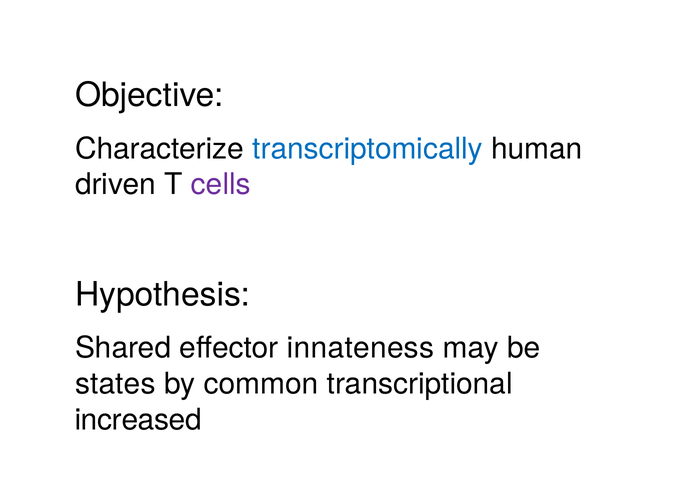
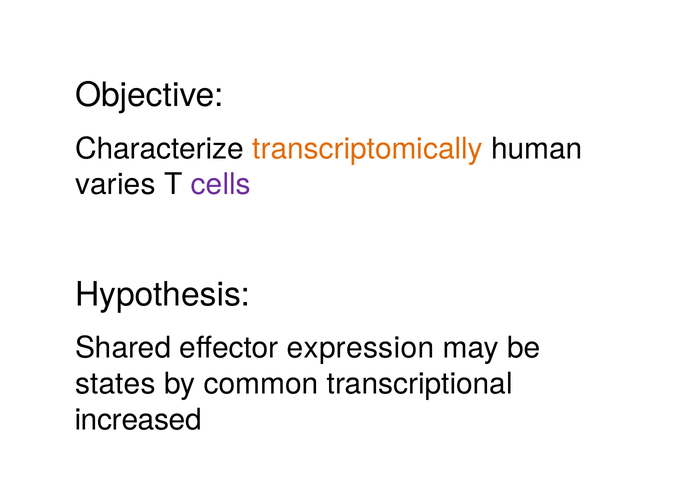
transcriptomically colour: blue -> orange
driven: driven -> varies
innateness: innateness -> expression
